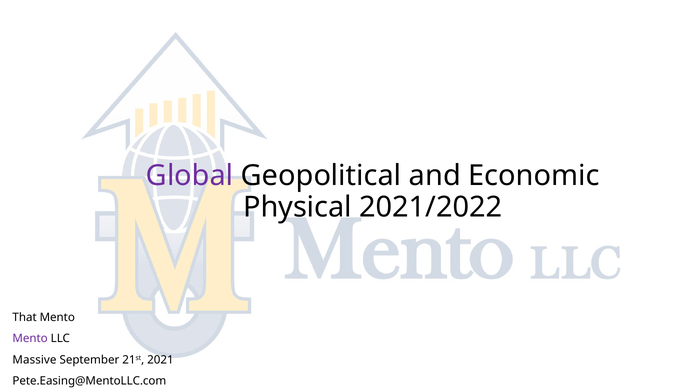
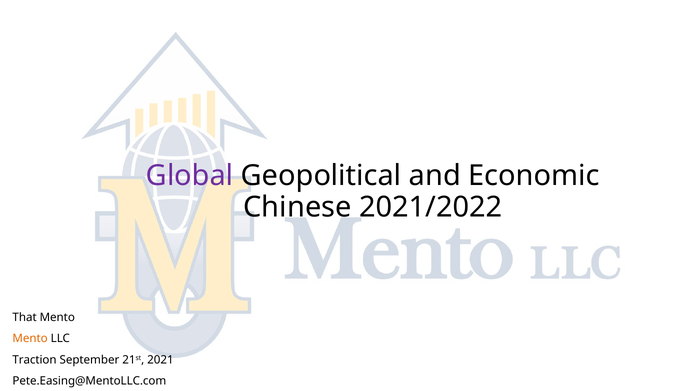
Physical: Physical -> Chinese
Mento at (30, 339) colour: purple -> orange
Massive: Massive -> Traction
